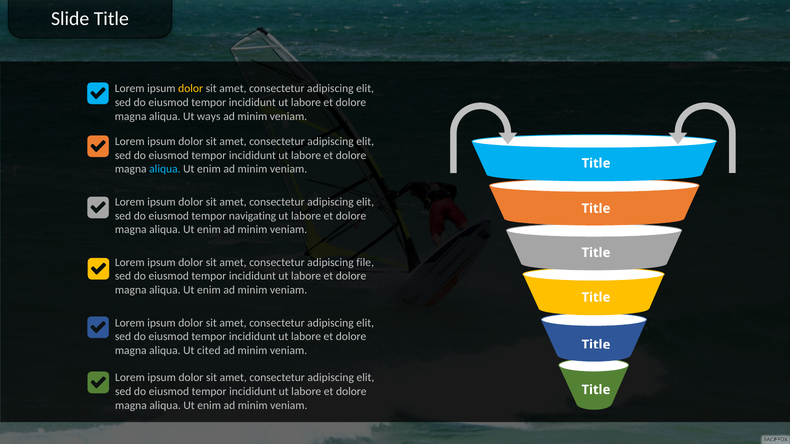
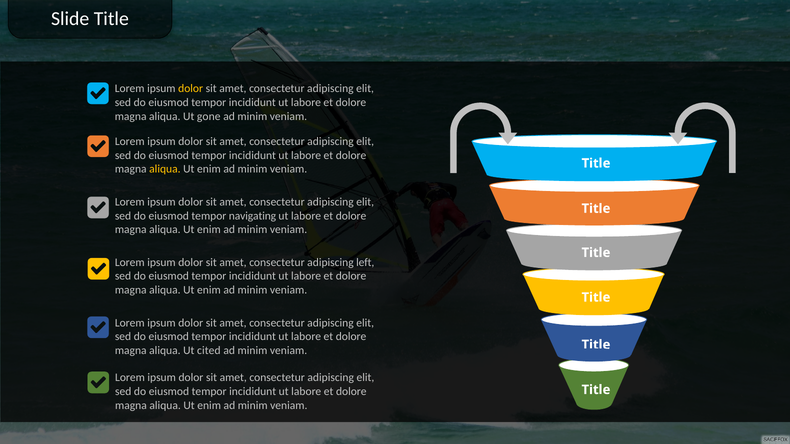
ways: ways -> gone
aliqua at (165, 169) colour: light blue -> yellow
file: file -> left
